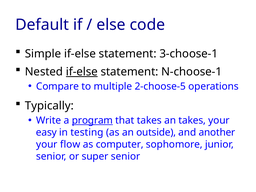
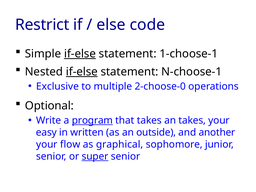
Default: Default -> Restrict
if-else at (80, 54) underline: none -> present
3-choose-1: 3-choose-1 -> 1-choose-1
Compare: Compare -> Exclusive
2-choose-5: 2-choose-5 -> 2-choose-0
Typically: Typically -> Optional
testing: testing -> written
computer: computer -> graphical
super underline: none -> present
